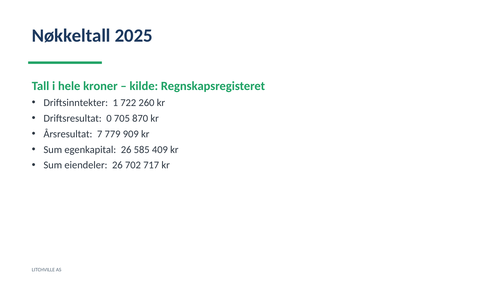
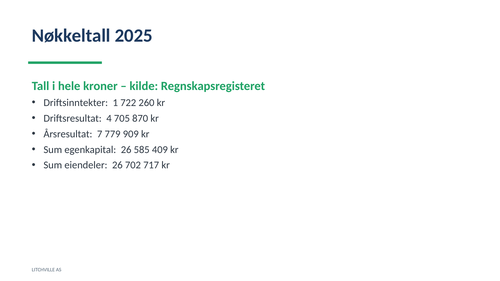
0: 0 -> 4
